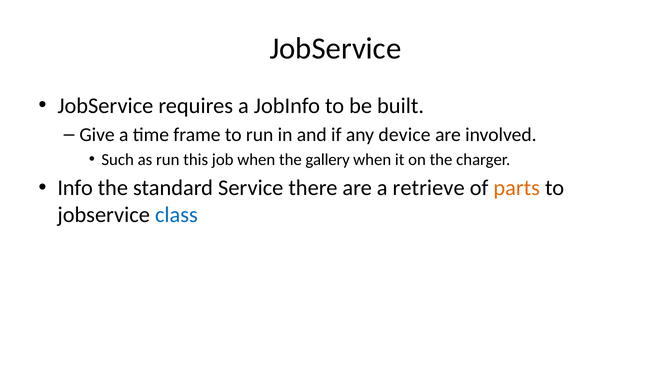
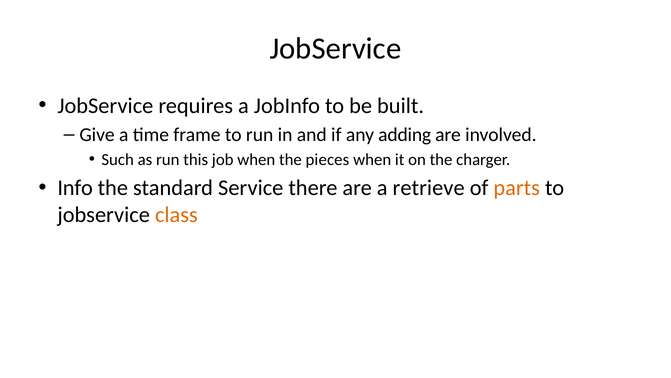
device: device -> adding
gallery: gallery -> pieces
class colour: blue -> orange
